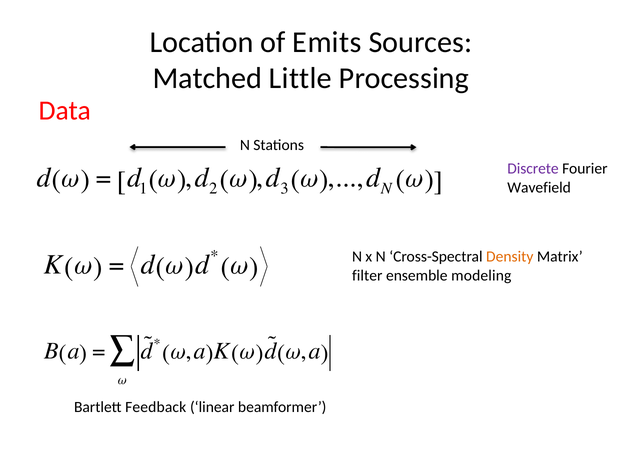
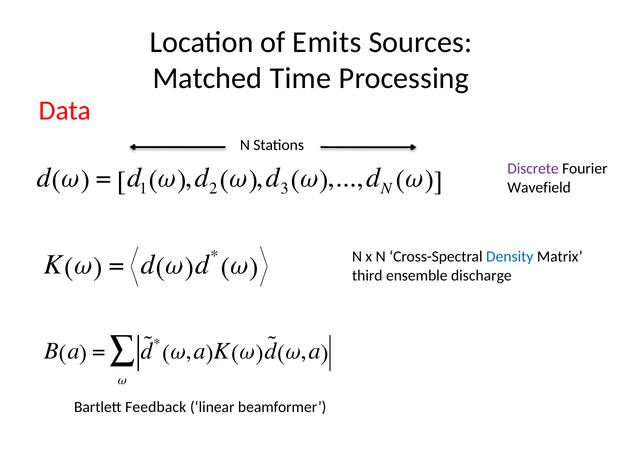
Little: Little -> Time
Density colour: orange -> blue
filter: filter -> third
modeling: modeling -> discharge
